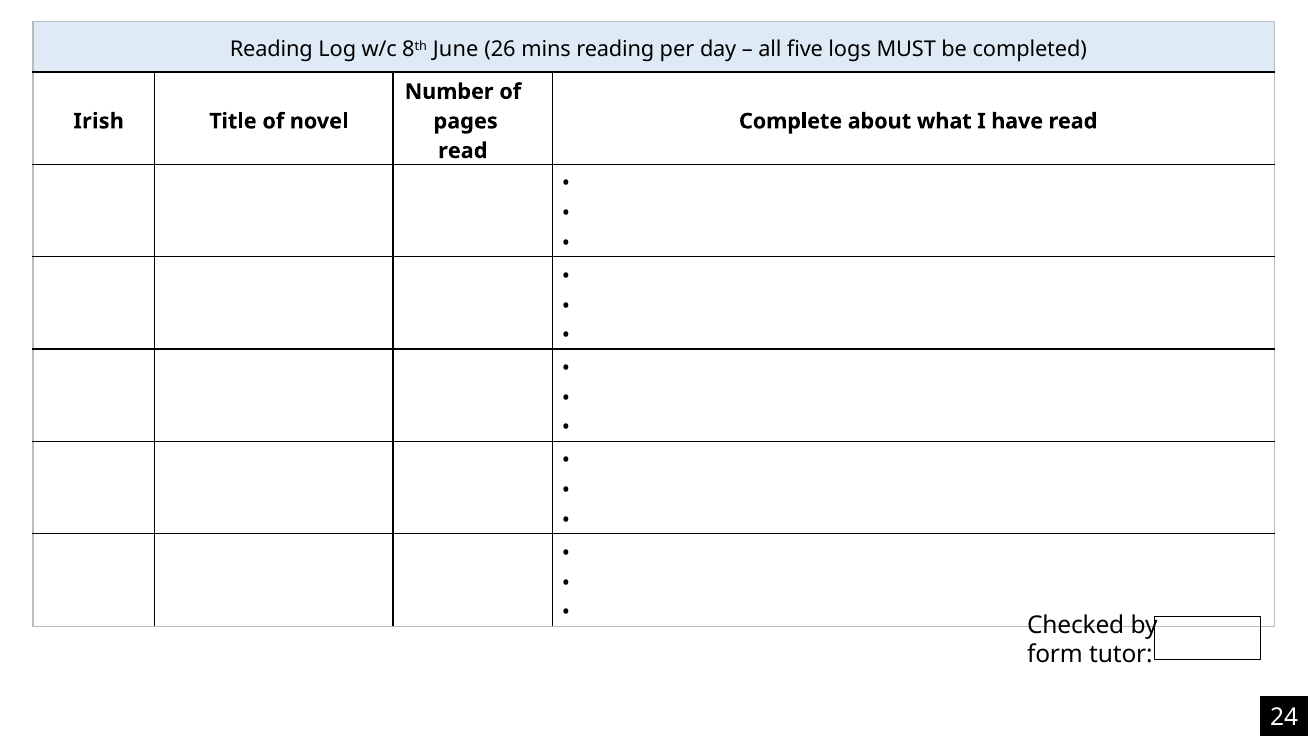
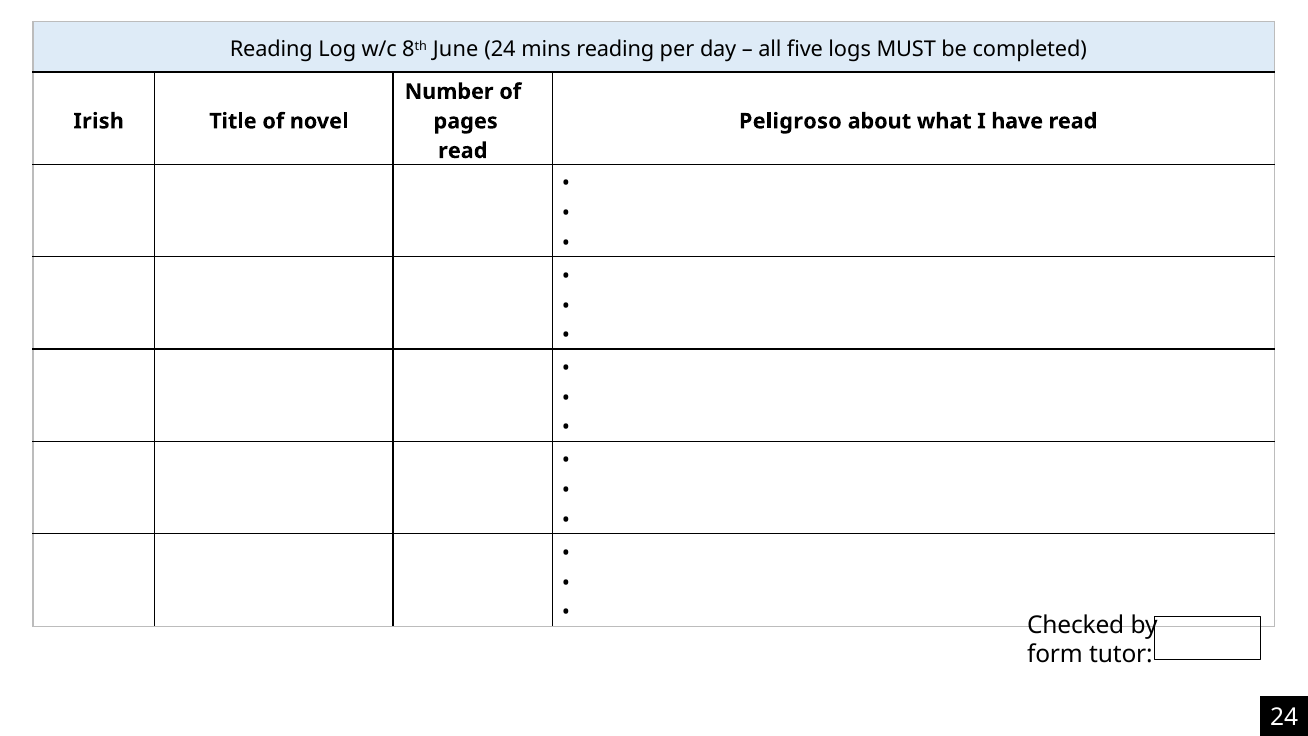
June 26: 26 -> 24
Complete: Complete -> Peligroso
